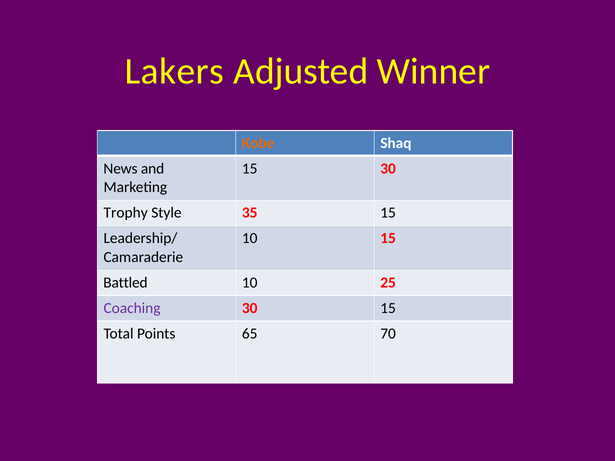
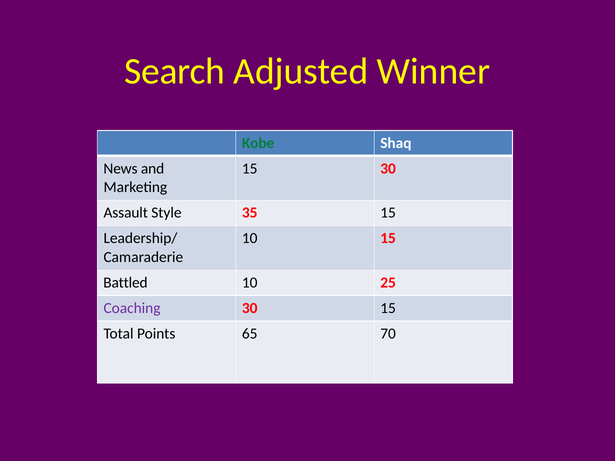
Lakers: Lakers -> Search
Kobe colour: orange -> green
Trophy: Trophy -> Assault
